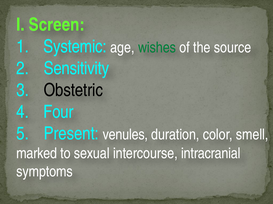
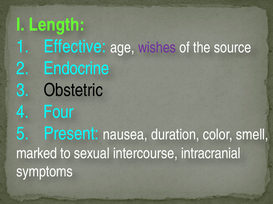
Screen: Screen -> Length
Systemic: Systemic -> Effective
wishes colour: green -> purple
Sensitivity: Sensitivity -> Endocrine
venules: venules -> nausea
